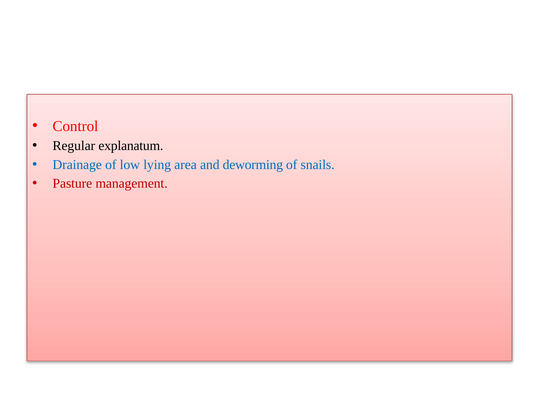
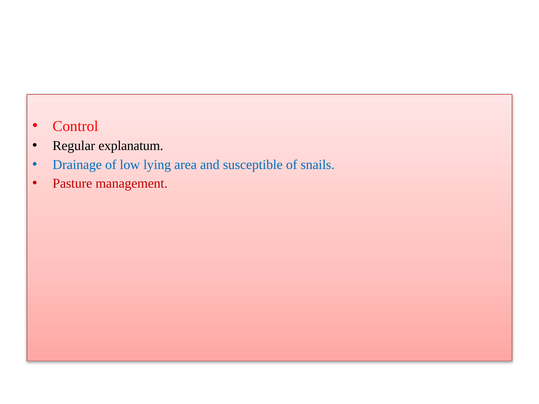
deworming: deworming -> susceptible
